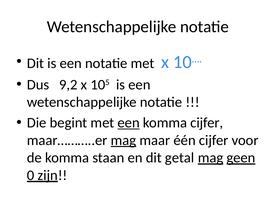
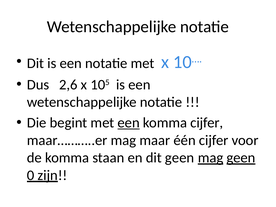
9,2: 9,2 -> 2,6
mag at (123, 140) underline: present -> none
dit getal: getal -> geen
